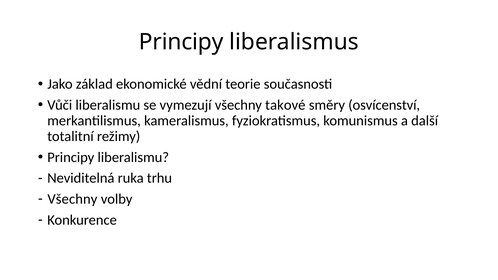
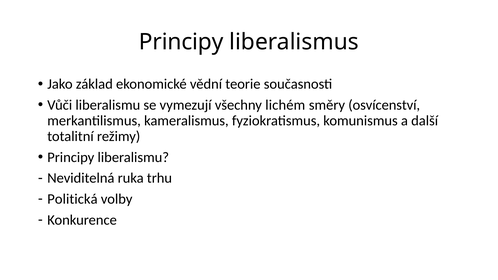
takové: takové -> lichém
Všechny at (72, 199): Všechny -> Politická
